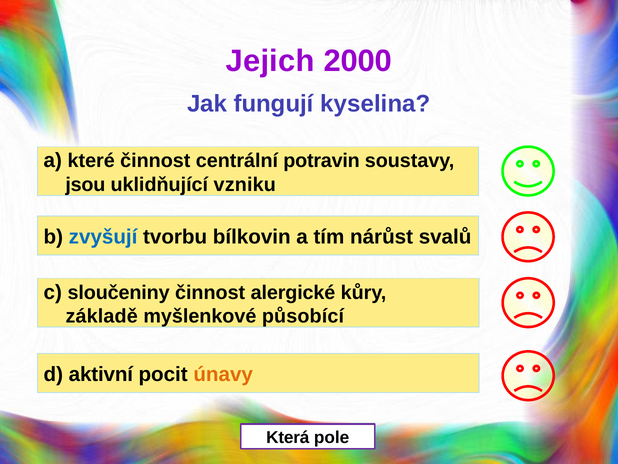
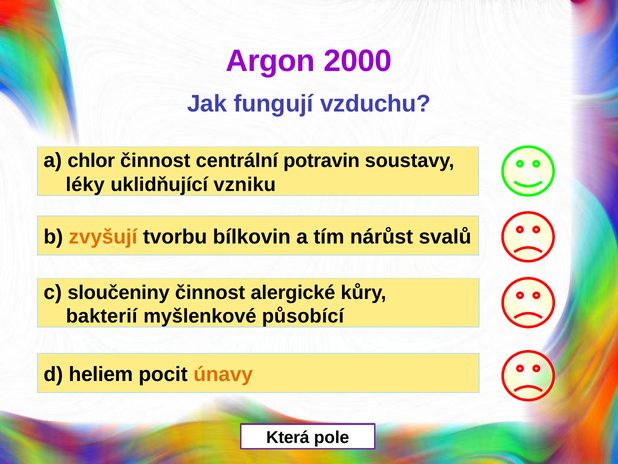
Jejich: Jejich -> Argon
kyselina: kyselina -> vzduchu
které: které -> chlor
jsou: jsou -> léky
zvyšují colour: blue -> orange
základě: základě -> bakterií
aktivní: aktivní -> heliem
